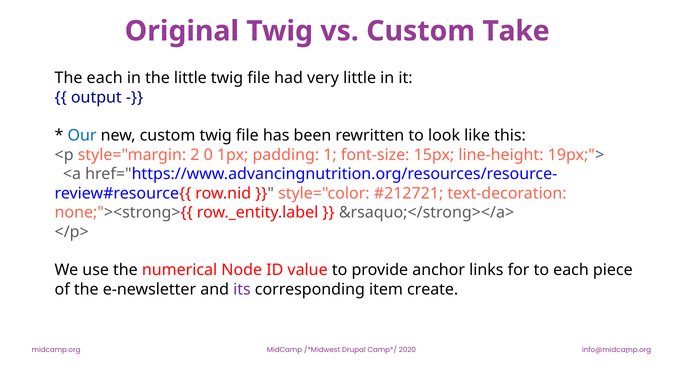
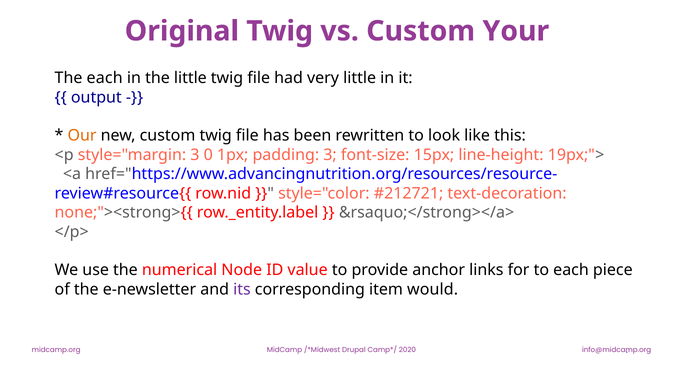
Take: Take -> Your
Our colour: blue -> orange
style="margin 2: 2 -> 3
padding 1: 1 -> 3
create: create -> would
